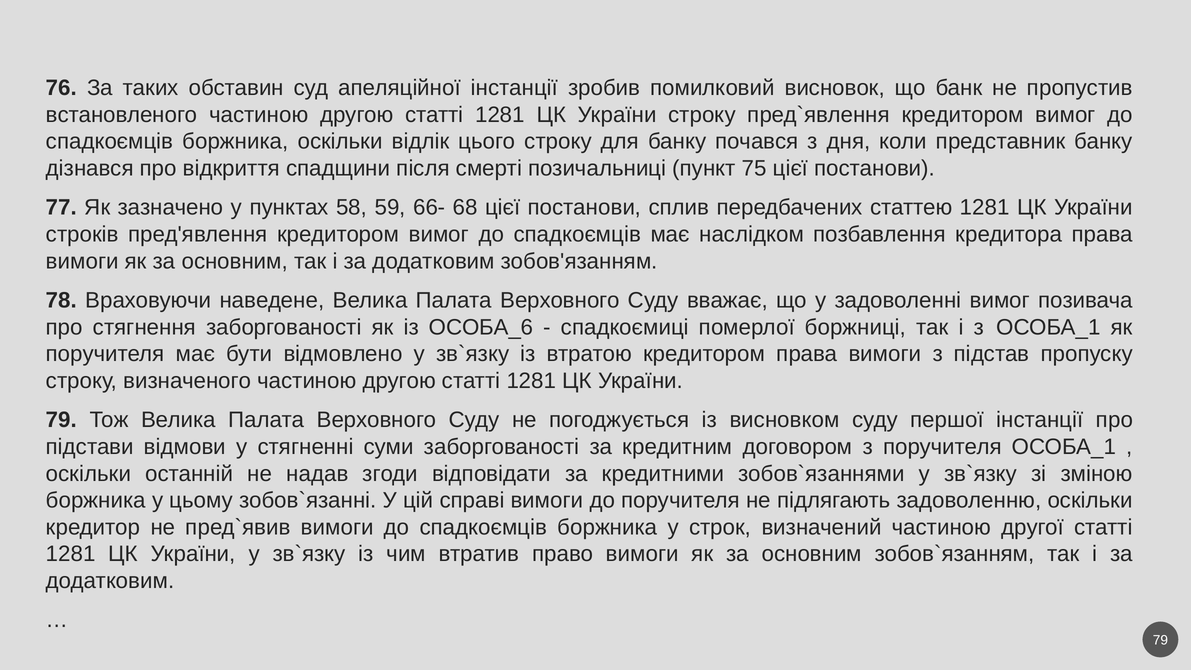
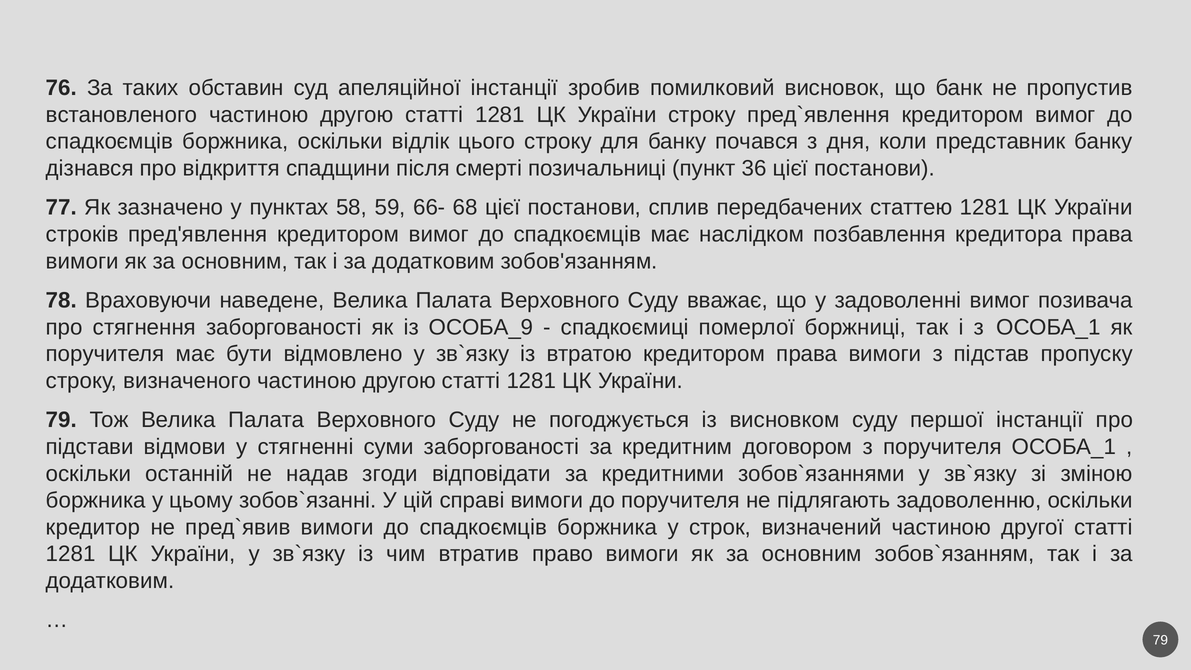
75: 75 -> 36
ОСОБА_6: ОСОБА_6 -> ОСОБА_9
